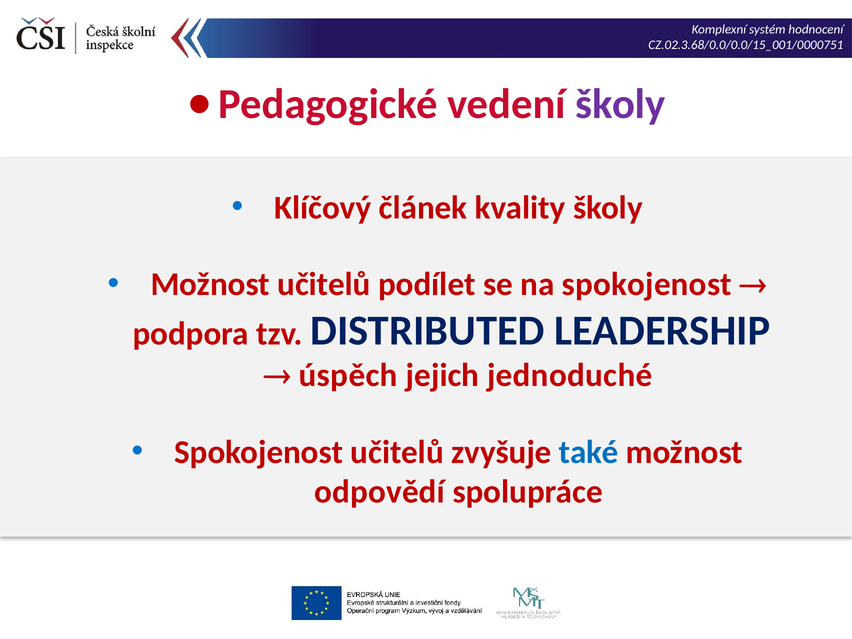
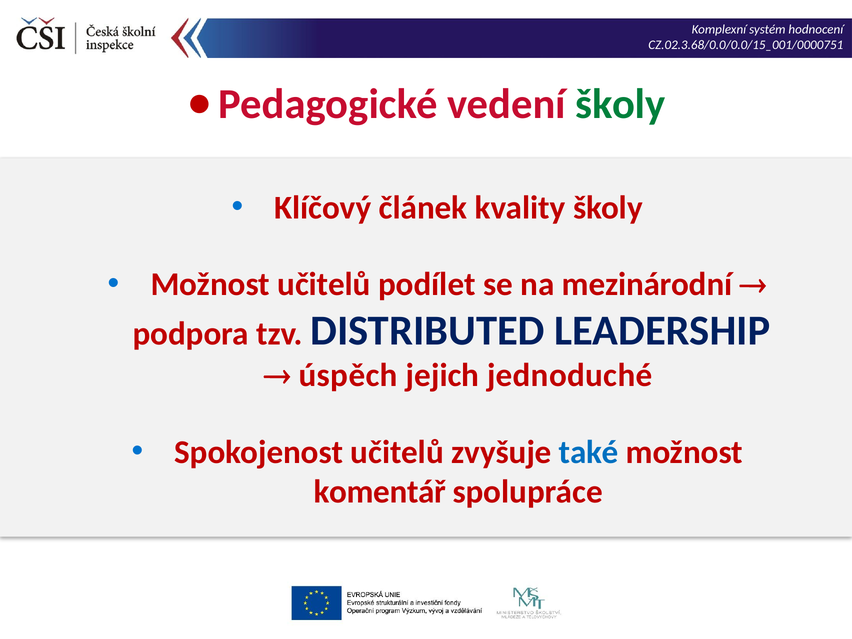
školy at (620, 104) colour: purple -> green
na spokojenost: spokojenost -> mezinárodní
odpovědí: odpovědí -> komentář
